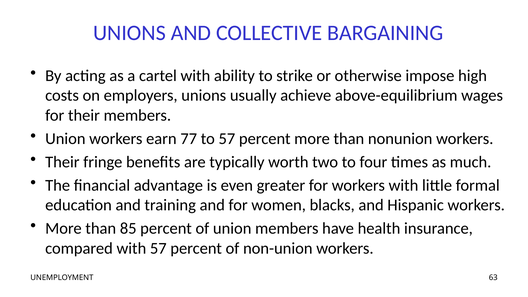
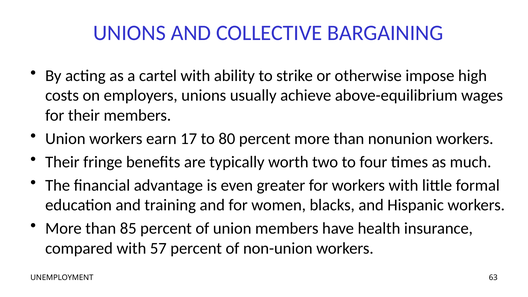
77: 77 -> 17
to 57: 57 -> 80
